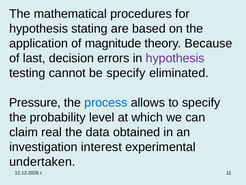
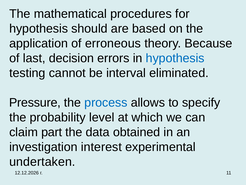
stating: stating -> should
magnitude: magnitude -> erroneous
hypothesis at (175, 58) colour: purple -> blue
be specify: specify -> interval
real: real -> part
